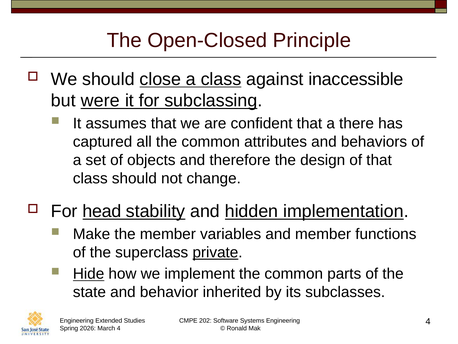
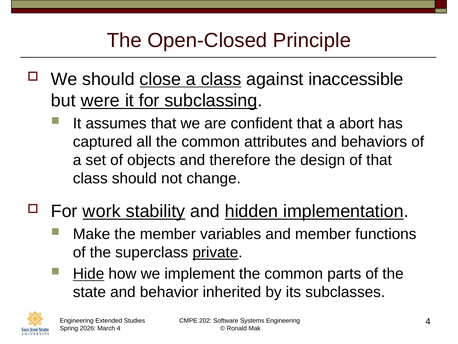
there: there -> abort
head: head -> work
